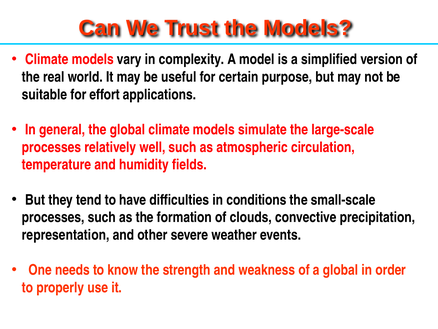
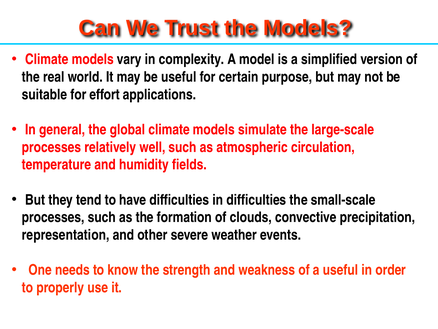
in conditions: conditions -> difficulties
a global: global -> useful
